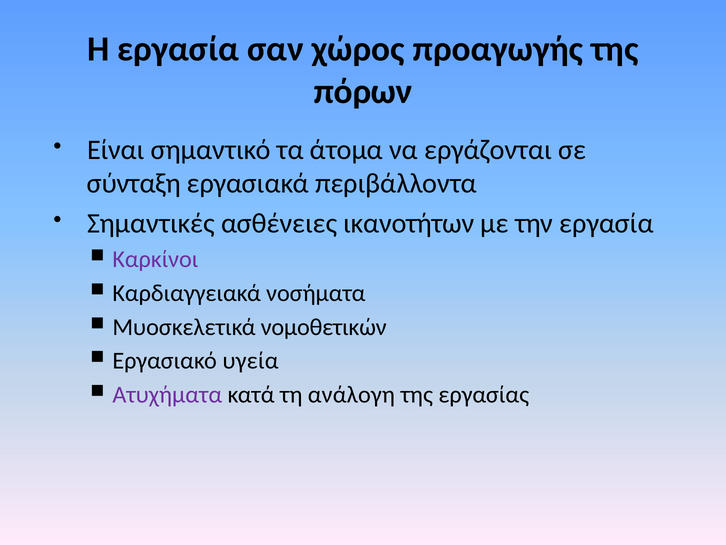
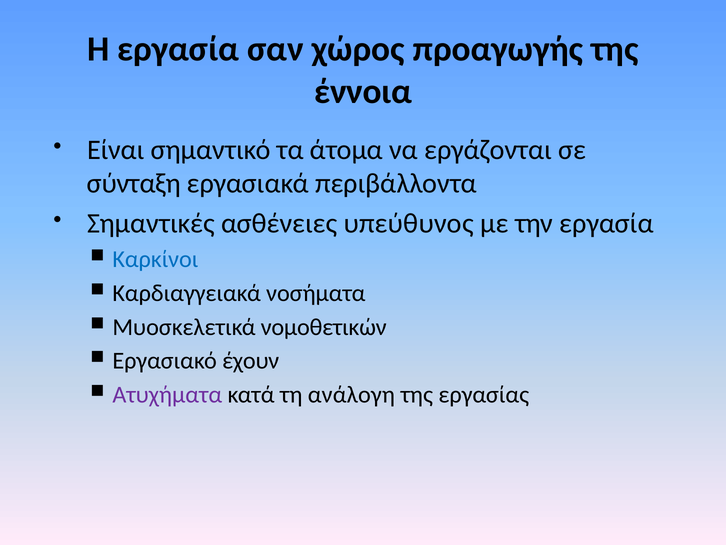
πόρων: πόρων -> έννοια
ικανοτήτων: ικανοτήτων -> υπεύθυνος
Καρκίνοι colour: purple -> blue
υγεία: υγεία -> έχουν
